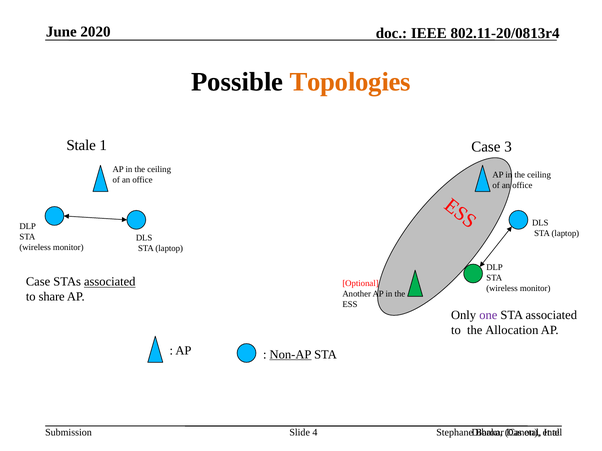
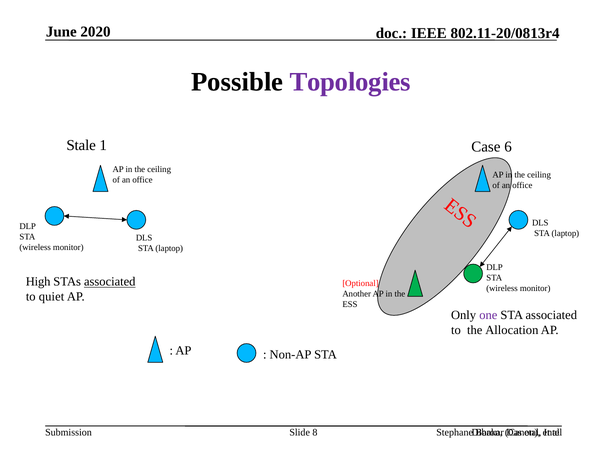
Topologies colour: orange -> purple
3: 3 -> 6
Case at (38, 282): Case -> High
share: share -> quiet
Non-AP underline: present -> none
4: 4 -> 8
